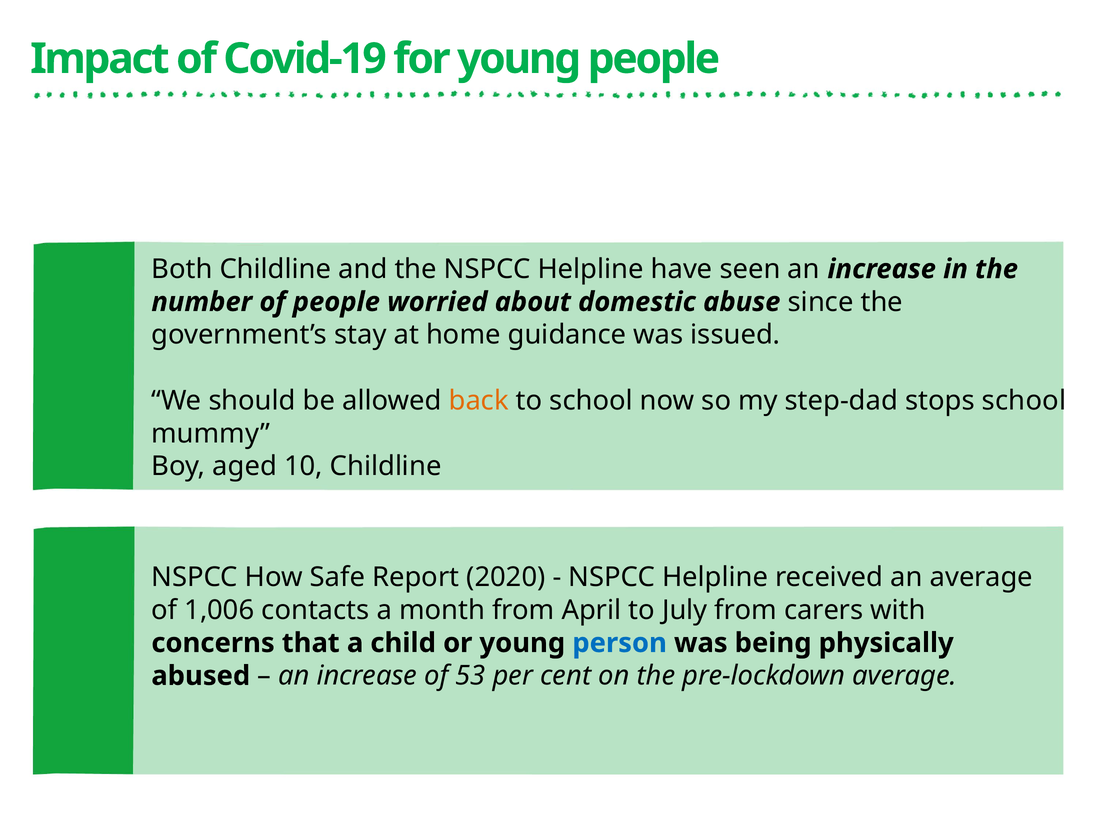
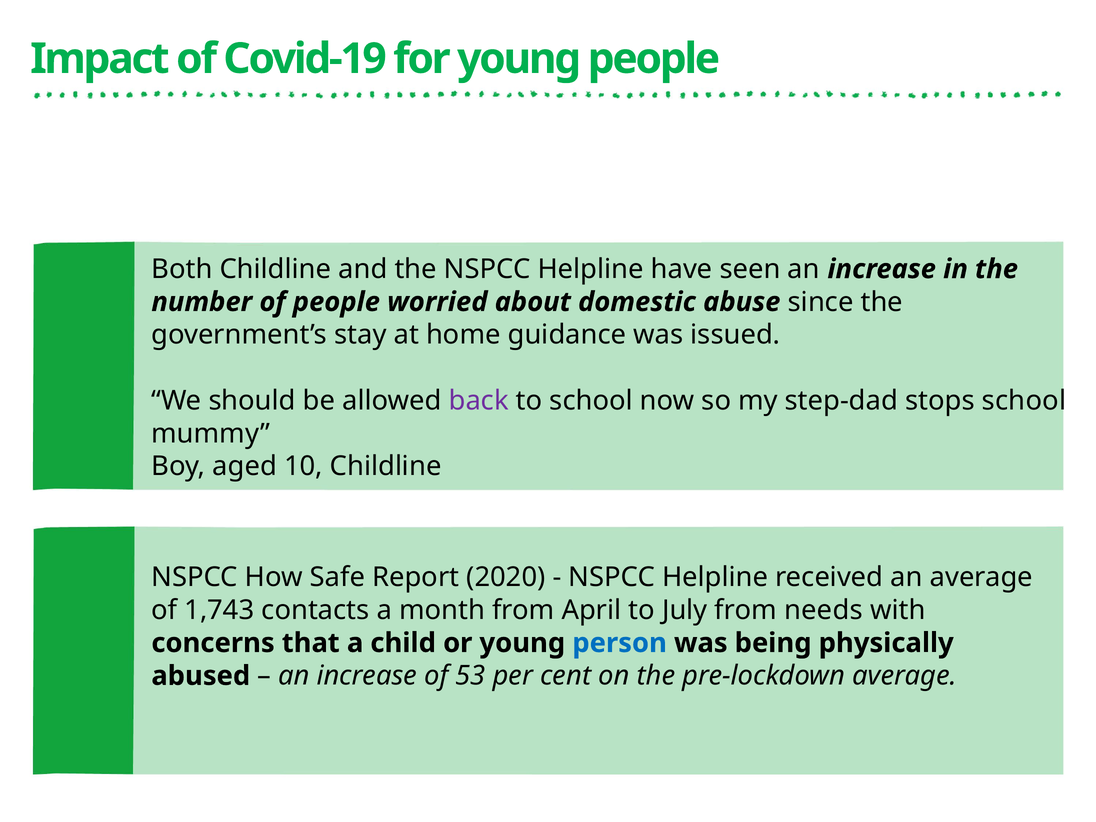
back colour: orange -> purple
1,006: 1,006 -> 1,743
carers: carers -> needs
